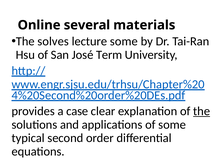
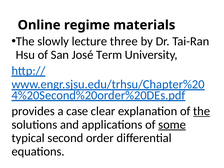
several: several -> regime
solves: solves -> slowly
lecture some: some -> three
some at (172, 125) underline: none -> present
